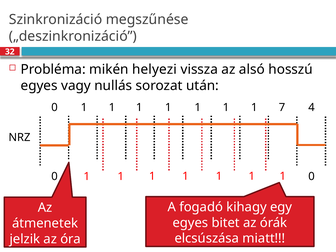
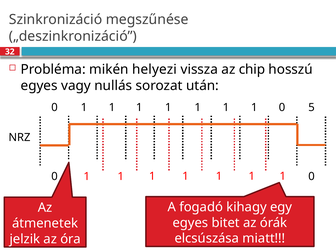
alsó: alsó -> chip
1 7: 7 -> 0
4: 4 -> 5
